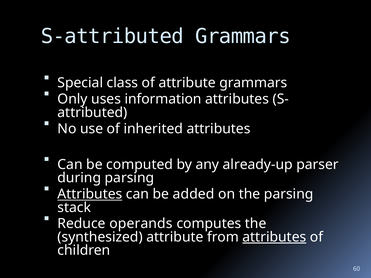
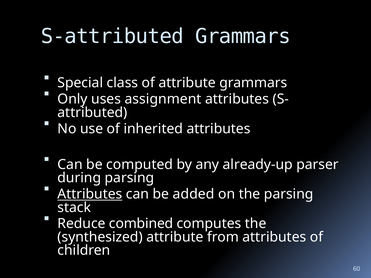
information: information -> assignment
operands: operands -> combined
attributes at (274, 237) underline: present -> none
